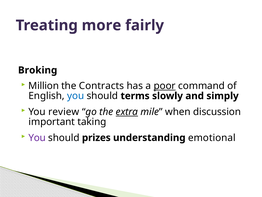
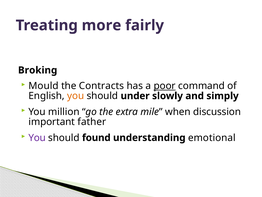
Million: Million -> Mould
you at (76, 96) colour: blue -> orange
terms: terms -> under
review: review -> million
extra underline: present -> none
taking: taking -> father
prizes: prizes -> found
